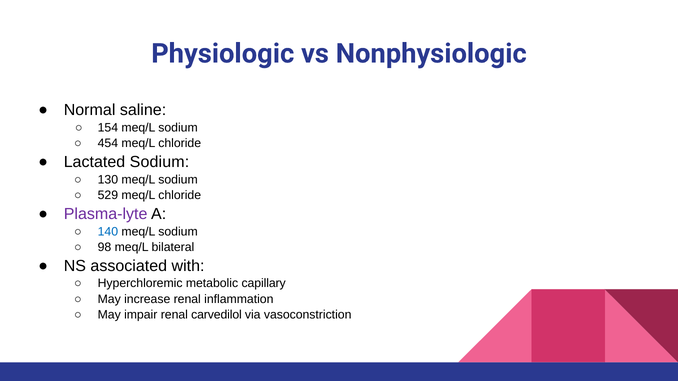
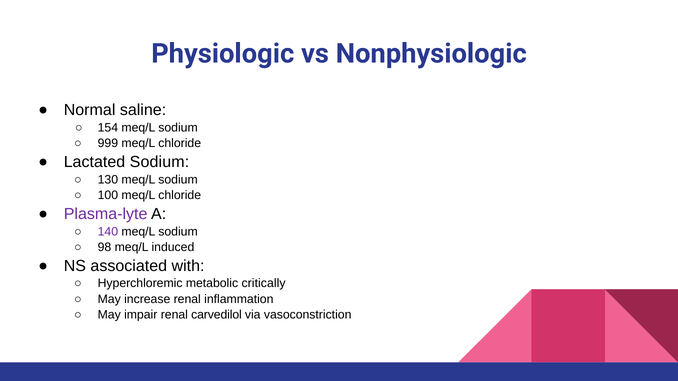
454: 454 -> 999
529: 529 -> 100
140 colour: blue -> purple
bilateral: bilateral -> induced
capillary: capillary -> critically
